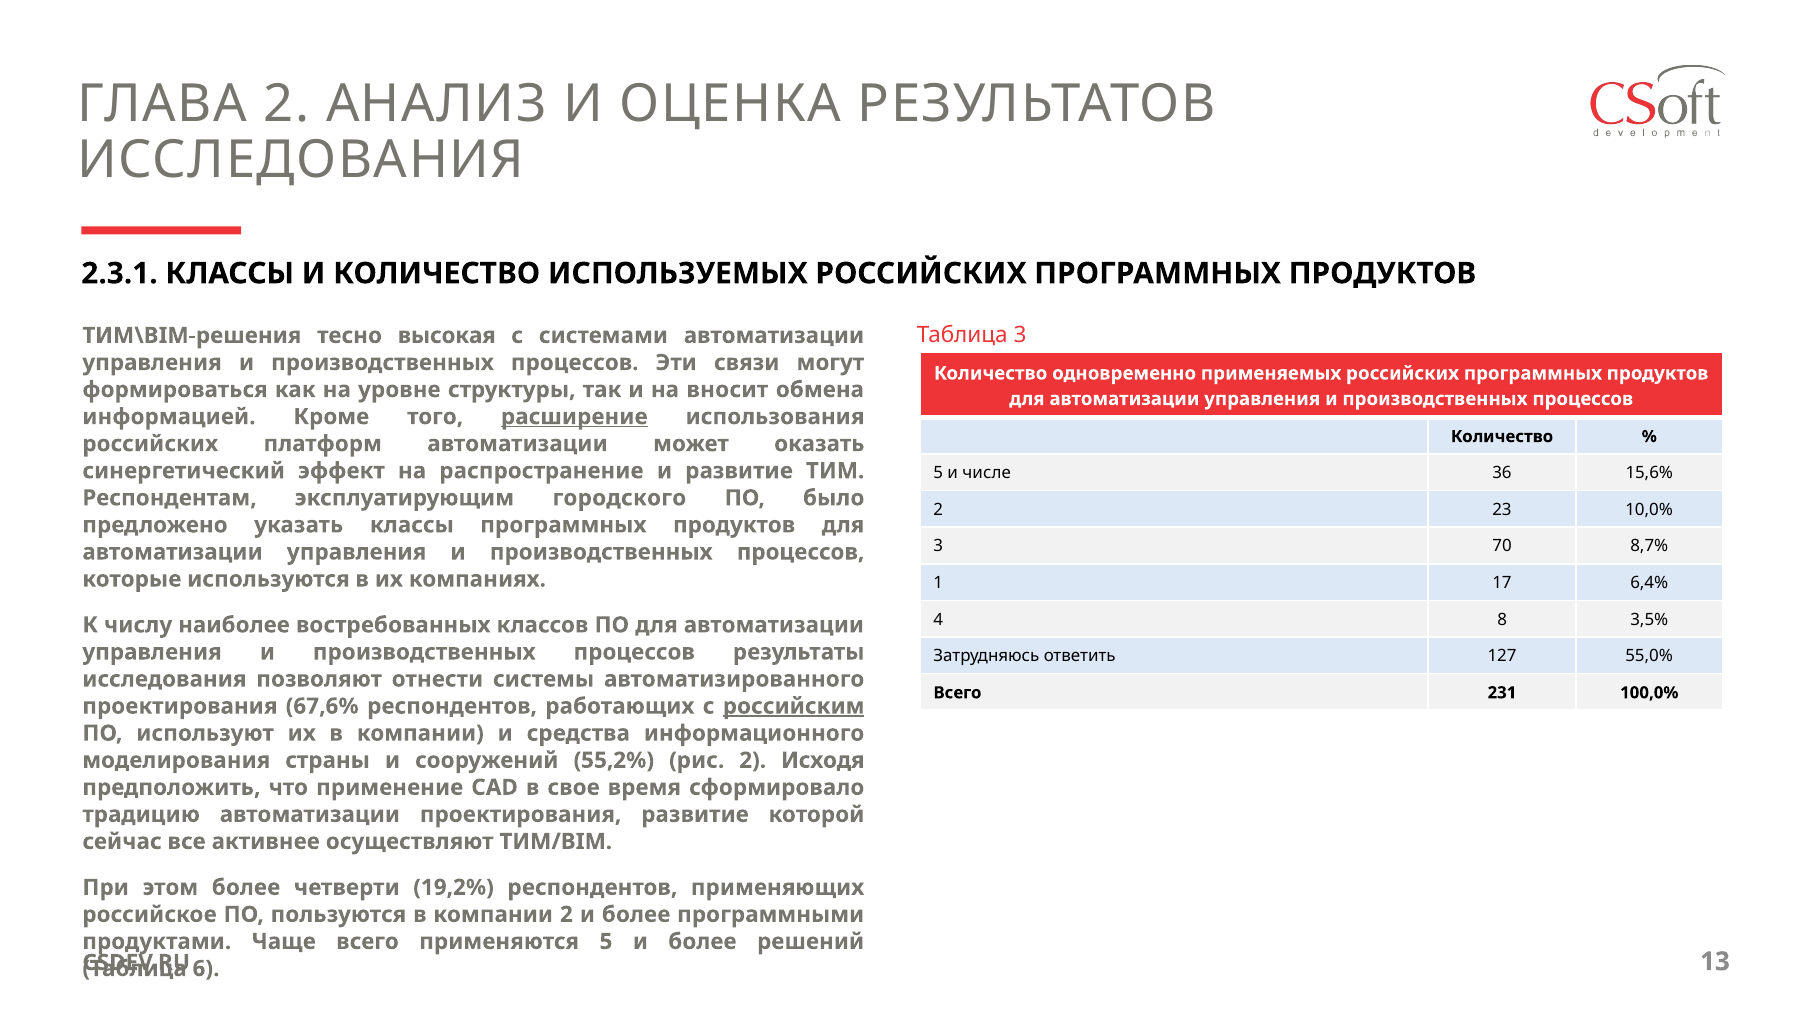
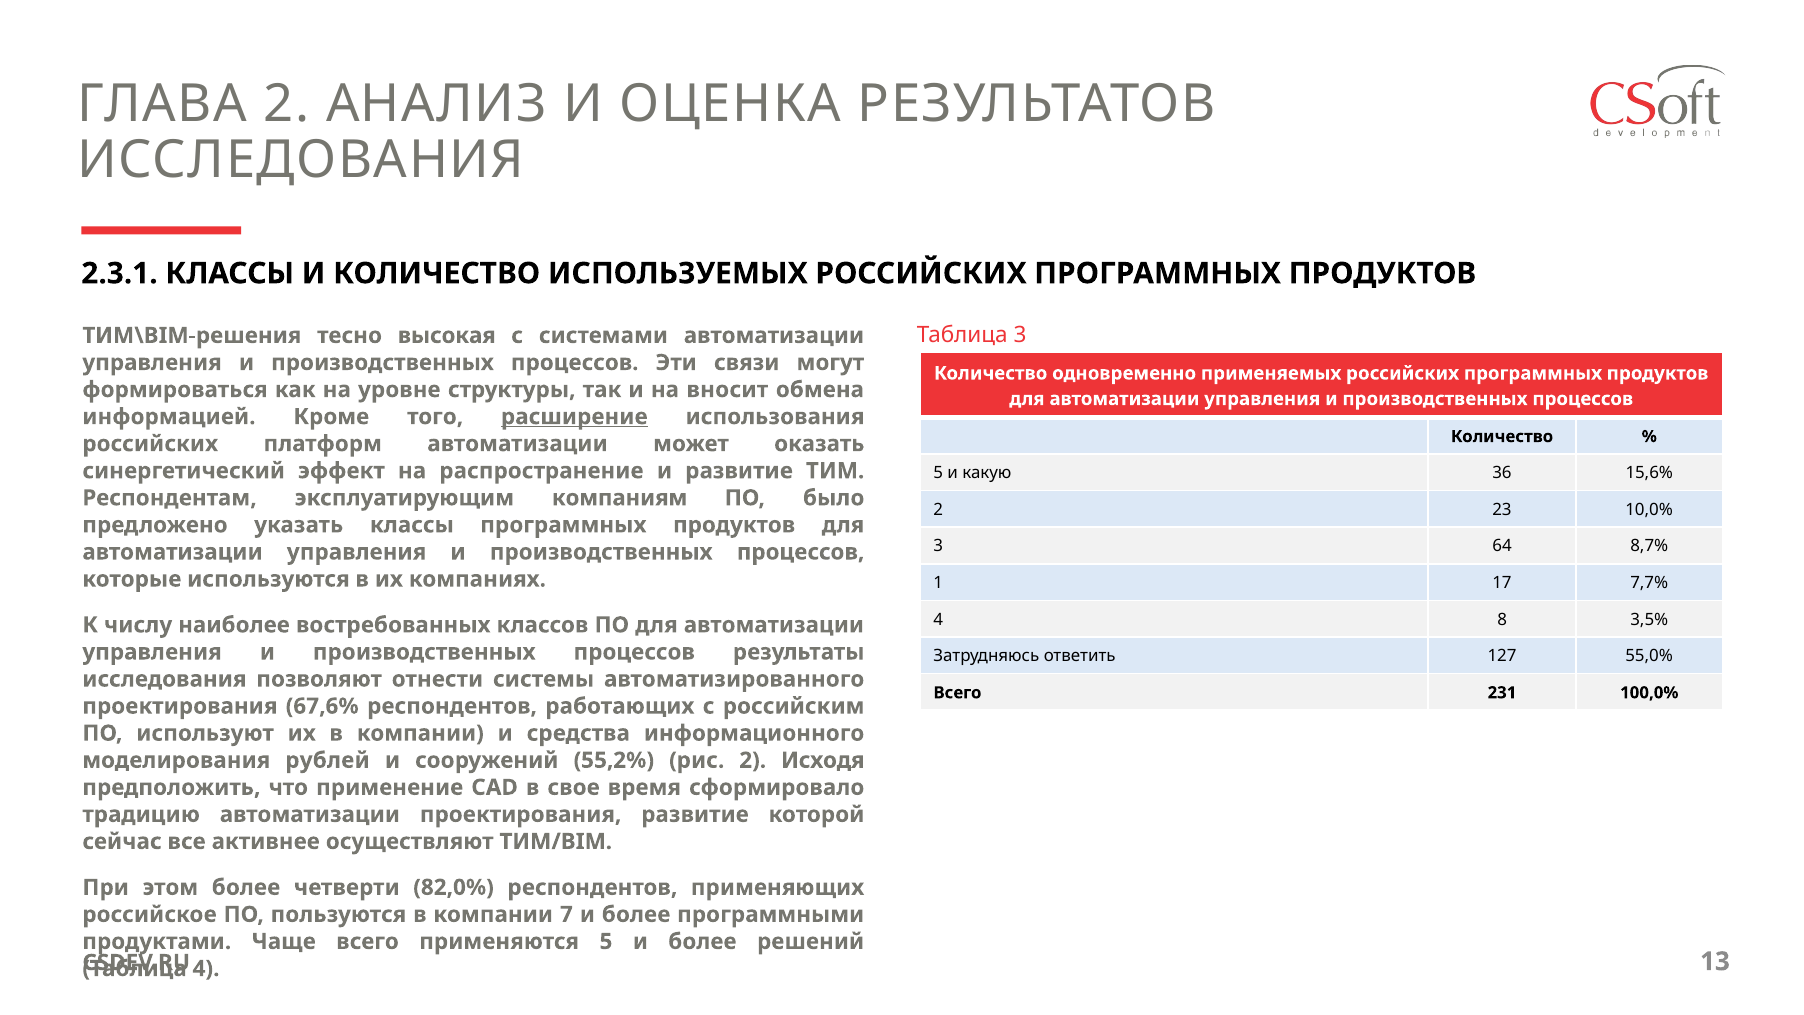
числе: числе -> какую
городского: городского -> компаниям
70: 70 -> 64
6,4%: 6,4% -> 7,7%
российским underline: present -> none
страны: страны -> рублей
19,2%: 19,2% -> 82,0%
компании 2: 2 -> 7
6 at (206, 968): 6 -> 4
